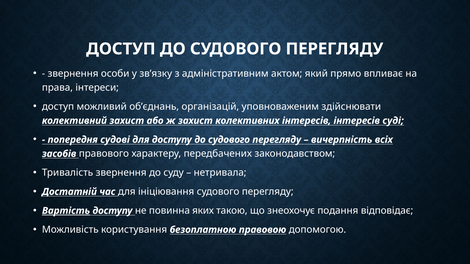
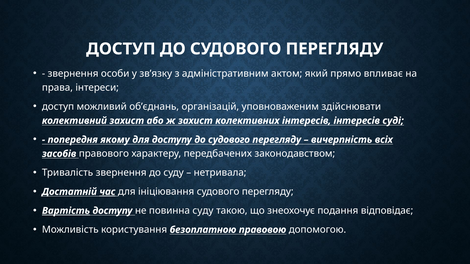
судові: судові -> якому
час underline: none -> present
повинна яких: яких -> суду
